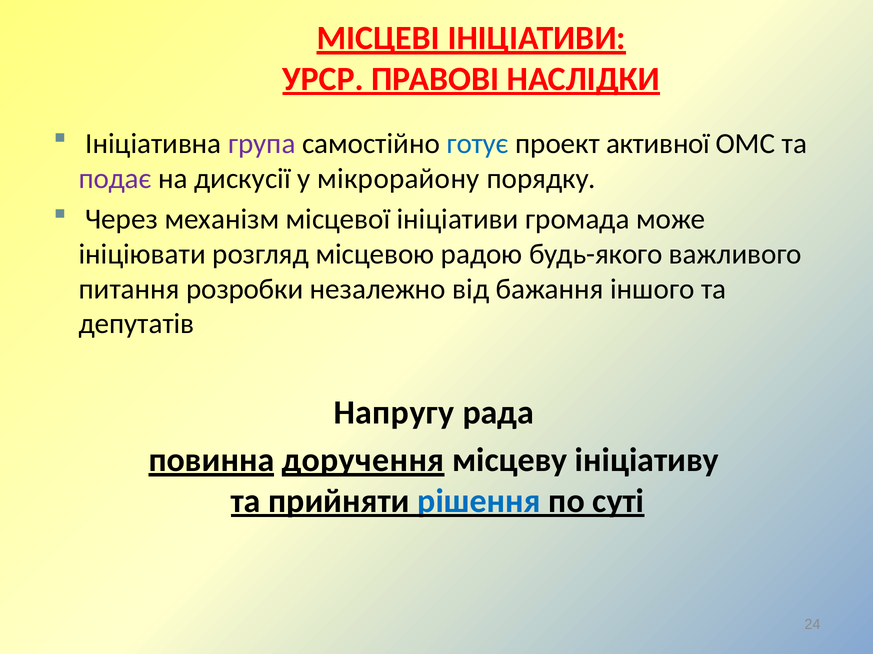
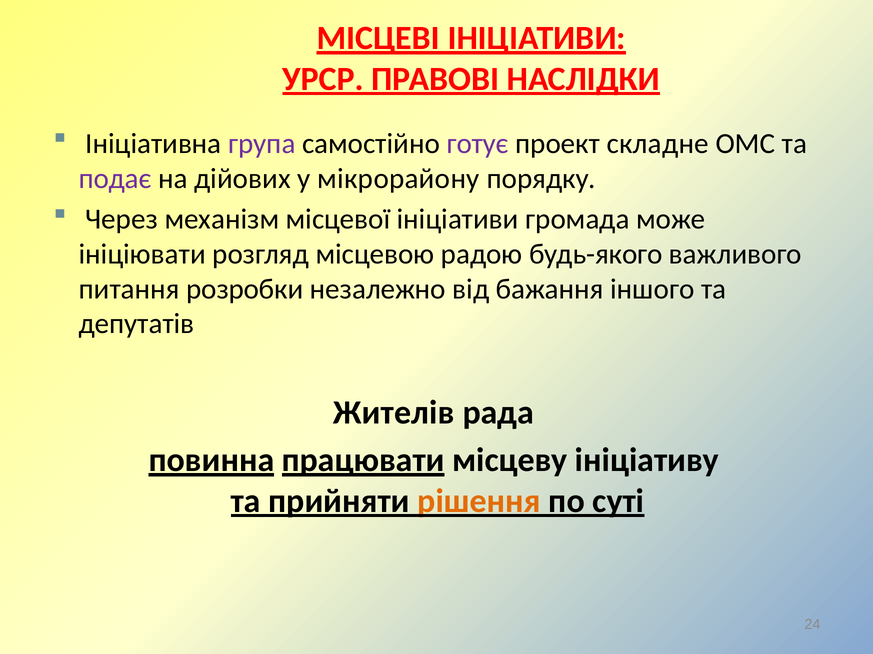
готує colour: blue -> purple
активної: активної -> складне
дискусії: дискусії -> дійових
Напругу: Напругу -> Жителів
доручення: доручення -> працювати
рішення colour: blue -> orange
